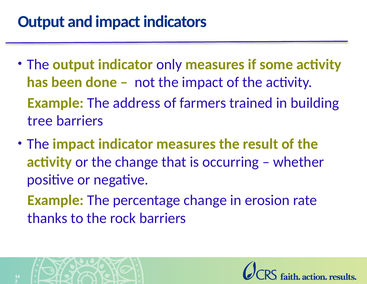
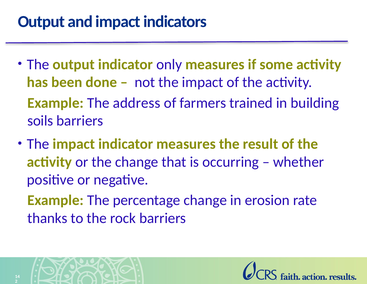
tree: tree -> soils
